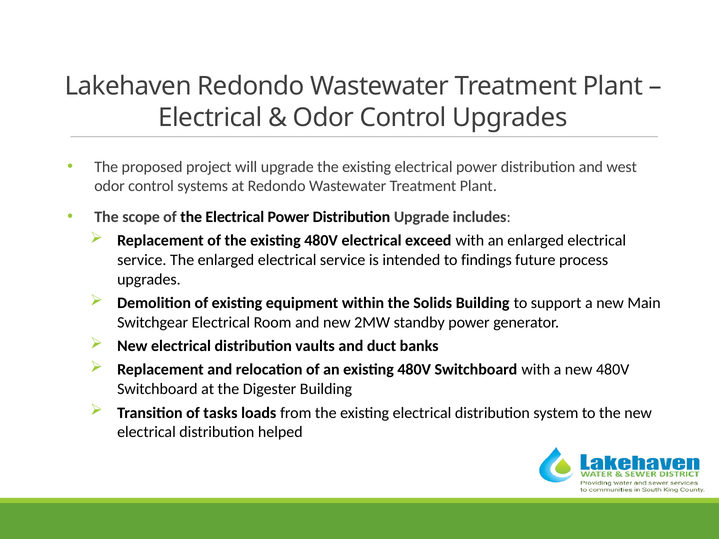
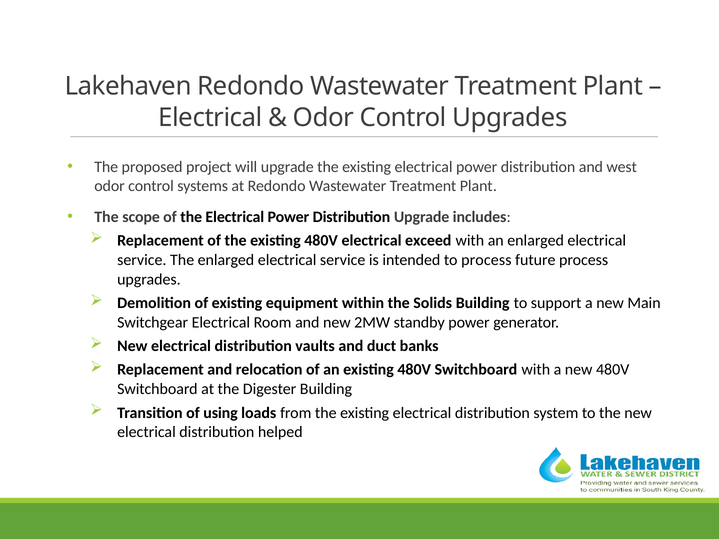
to findings: findings -> process
tasks: tasks -> using
